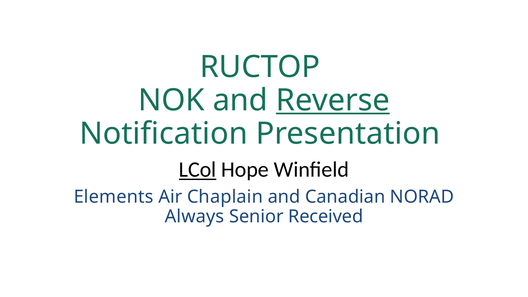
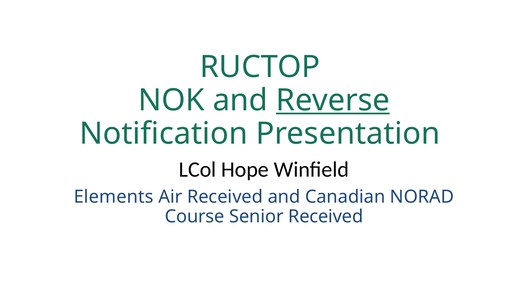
LCol underline: present -> none
Air Chaplain: Chaplain -> Received
Always: Always -> Course
